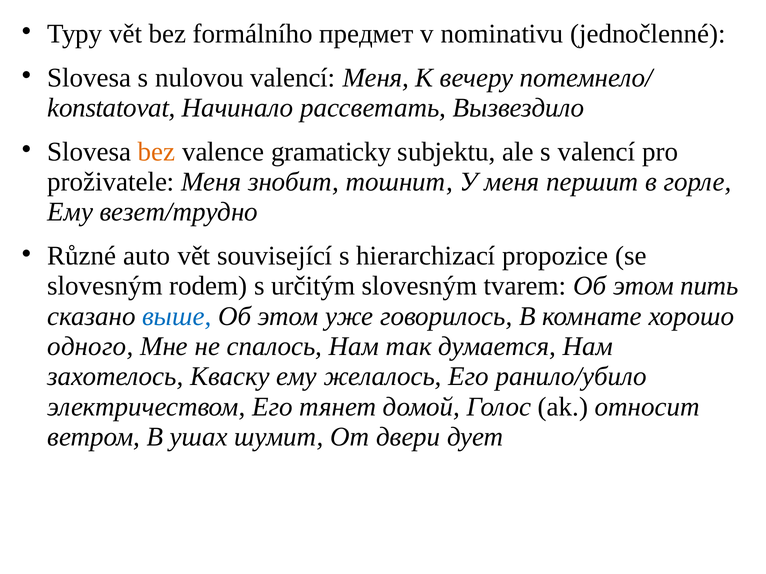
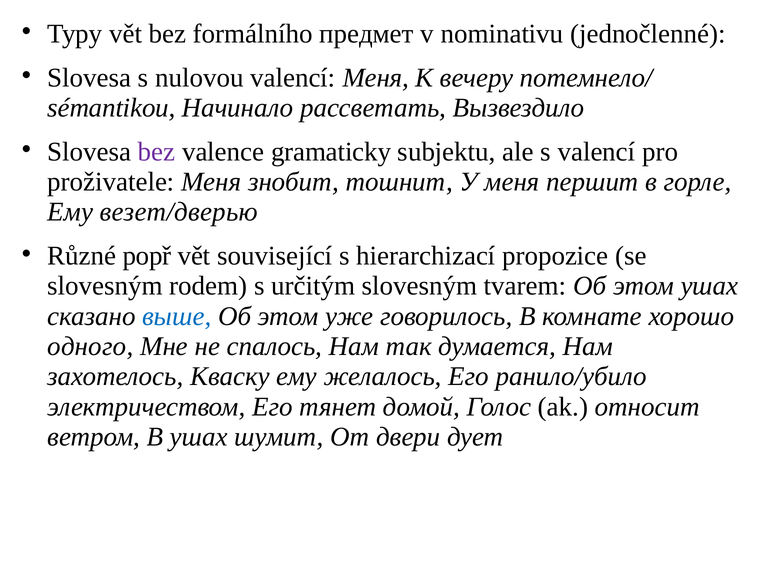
konstatovat: konstatovat -> sémantikou
bez at (157, 152) colour: orange -> purple
везет/трудно: везет/трудно -> везет/дверью
auto: auto -> popř
этом пить: пить -> ушах
